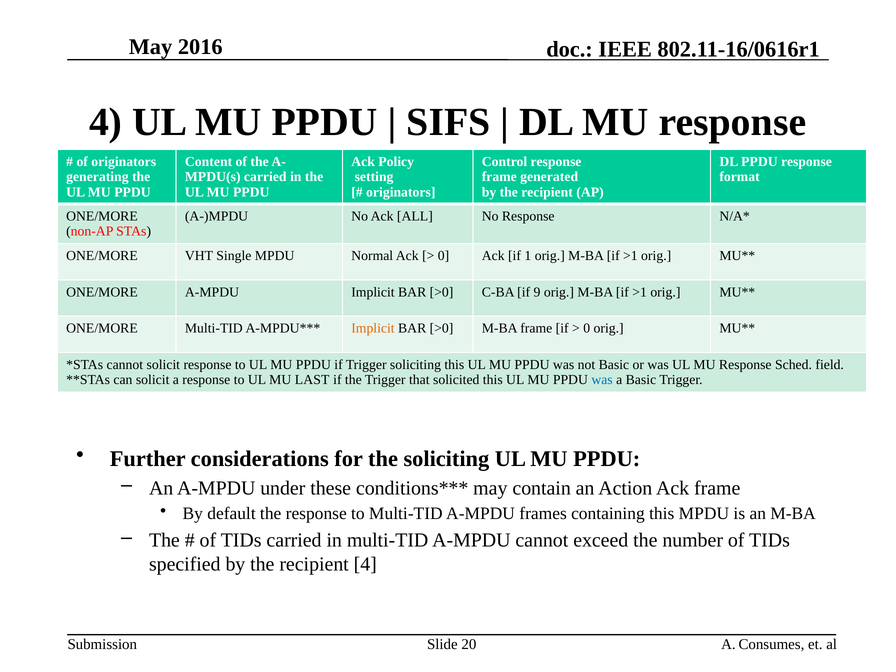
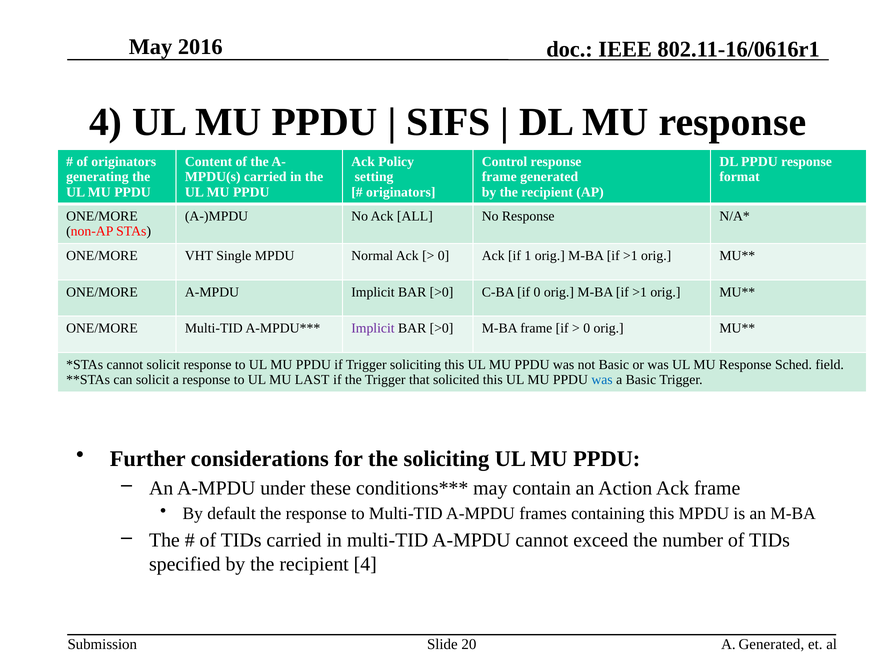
if 9: 9 -> 0
Implicit at (373, 328) colour: orange -> purple
A Consumes: Consumes -> Generated
